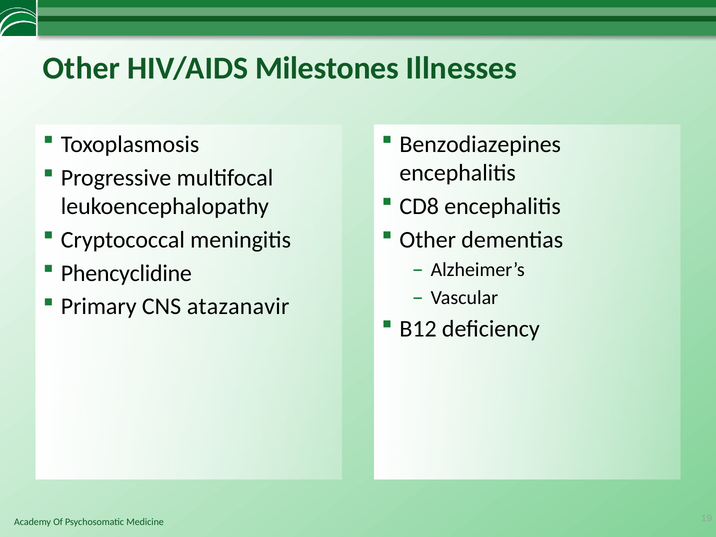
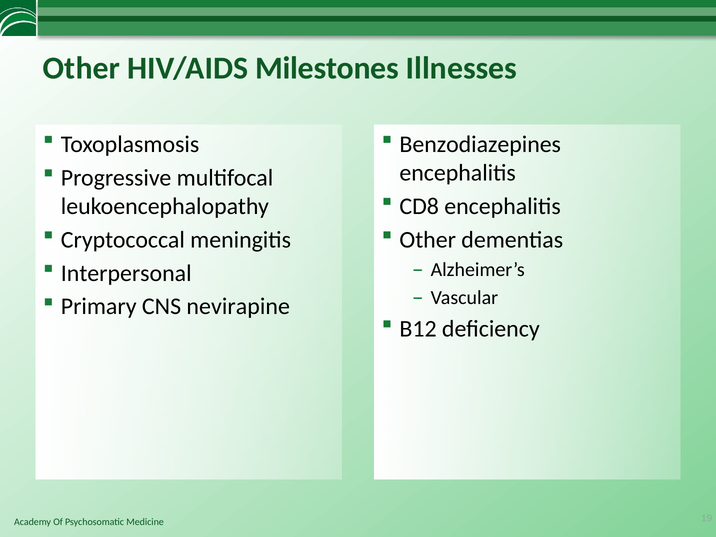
Phencyclidine: Phencyclidine -> Interpersonal
atazanavir: atazanavir -> nevirapine
